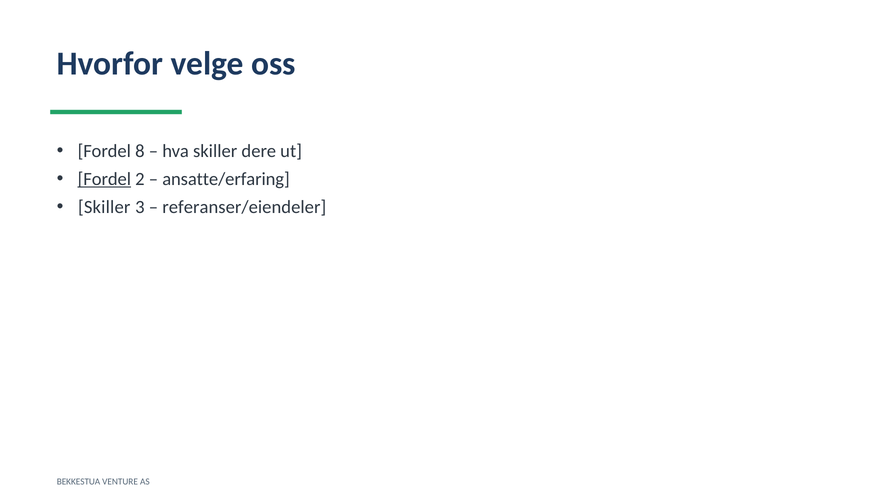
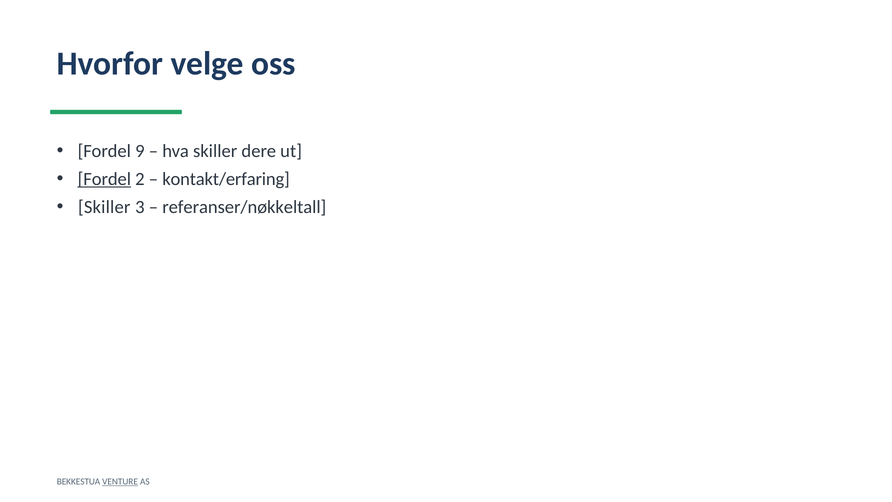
8: 8 -> 9
ansatte/erfaring: ansatte/erfaring -> kontakt/erfaring
referanser/eiendeler: referanser/eiendeler -> referanser/nøkkeltall
VENTURE underline: none -> present
